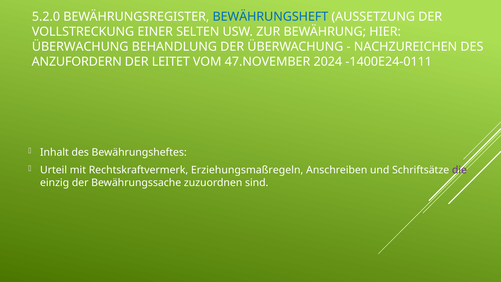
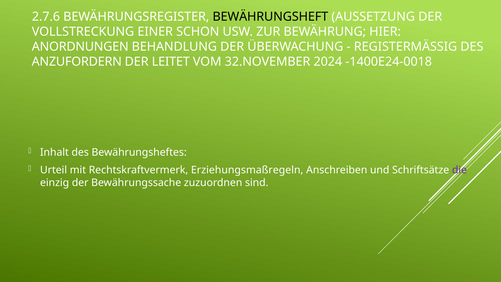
5.2.0: 5.2.0 -> 2.7.6
BEWÄHRUNGSHEFT colour: blue -> black
SELTEN: SELTEN -> SCHON
ÜBERWACHUNG at (80, 47): ÜBERWACHUNG -> ANORDNUNGEN
NACHZUREICHEN: NACHZUREICHEN -> REGISTERMÄSSIG
47.NOVEMBER: 47.NOVEMBER -> 32.NOVEMBER
-1400E24-0111: -1400E24-0111 -> -1400E24-0018
